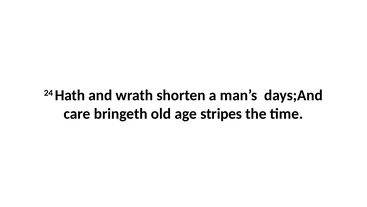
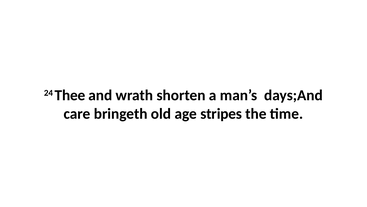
Hath: Hath -> Thee
